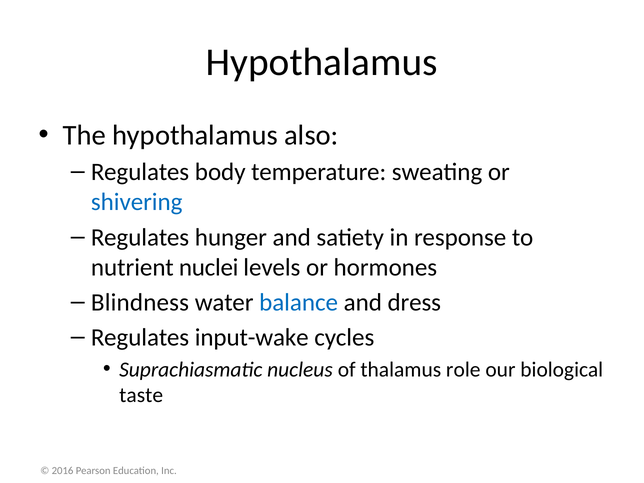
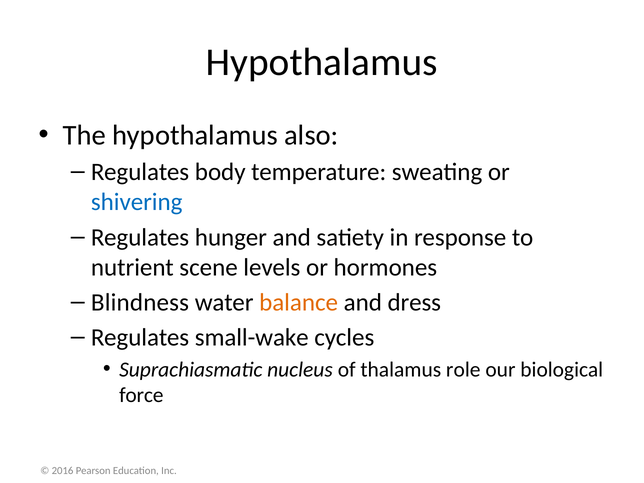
nuclei: nuclei -> scene
balance colour: blue -> orange
input-wake: input-wake -> small-wake
taste: taste -> force
